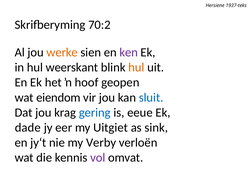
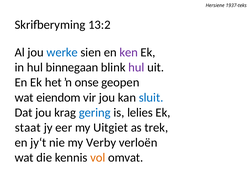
70:2: 70:2 -> 13:2
werke colour: orange -> blue
weerskant: weerskant -> binnegaan
hul at (136, 68) colour: orange -> purple
hoof: hoof -> onse
eeue: eeue -> lelies
dade: dade -> staat
sink: sink -> trek
vol colour: purple -> orange
